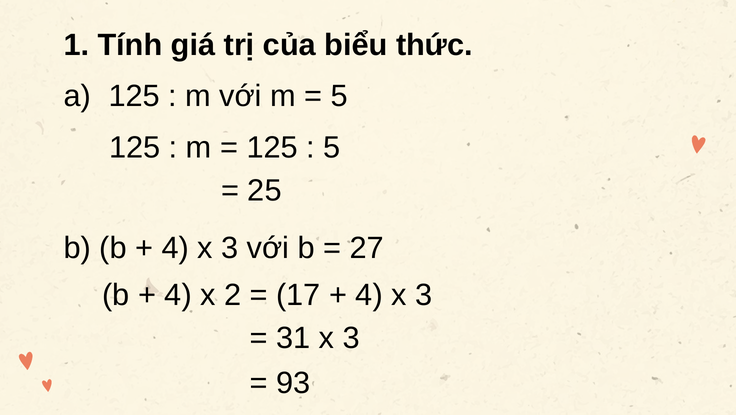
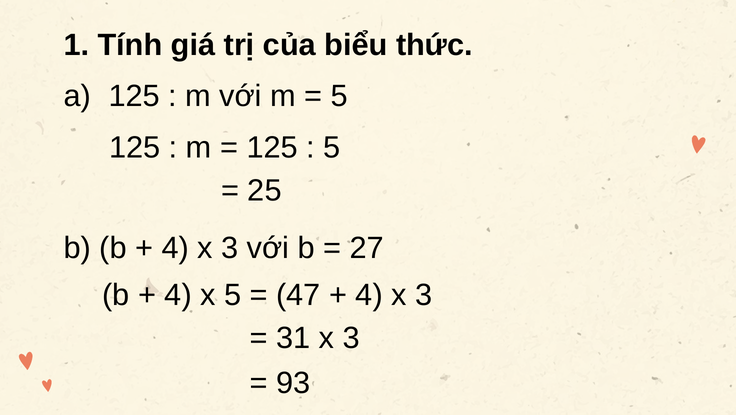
x 2: 2 -> 5
17: 17 -> 47
